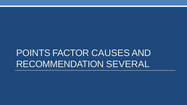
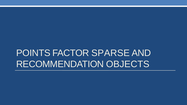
CAUSES: CAUSES -> SPARSE
SEVERAL: SEVERAL -> OBJECTS
